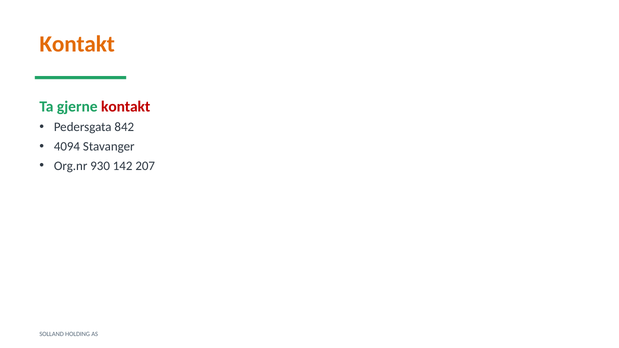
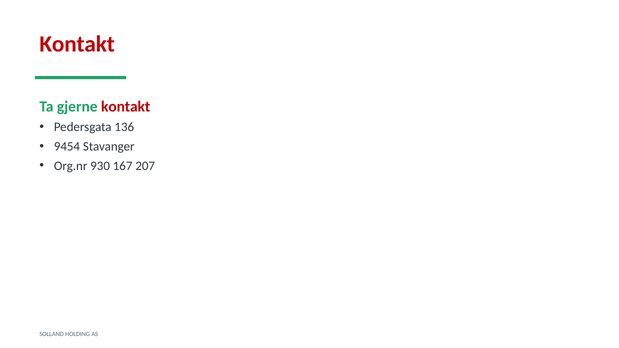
Kontakt at (77, 44) colour: orange -> red
842: 842 -> 136
4094: 4094 -> 9454
142: 142 -> 167
